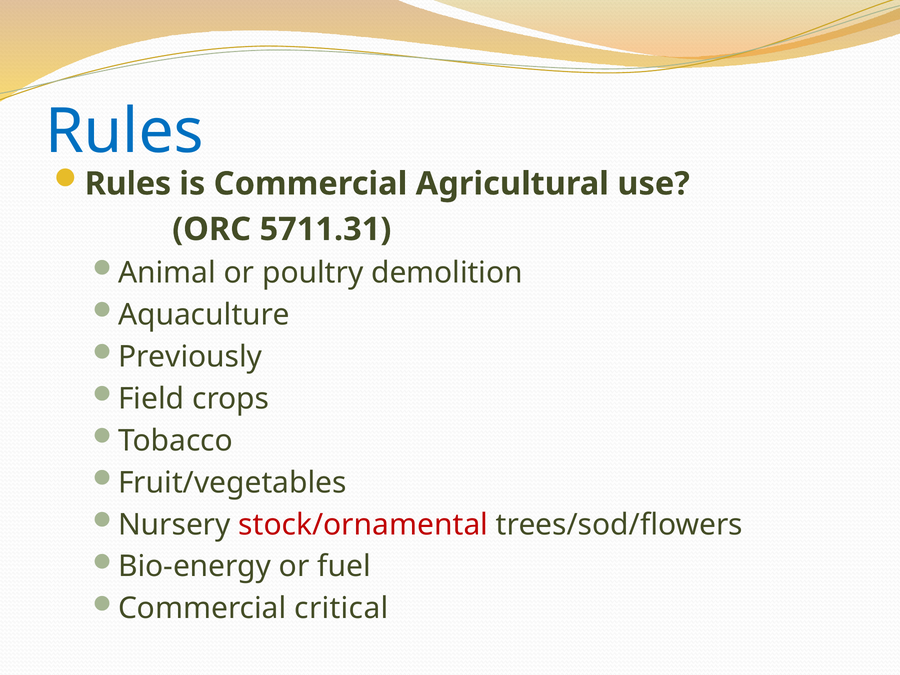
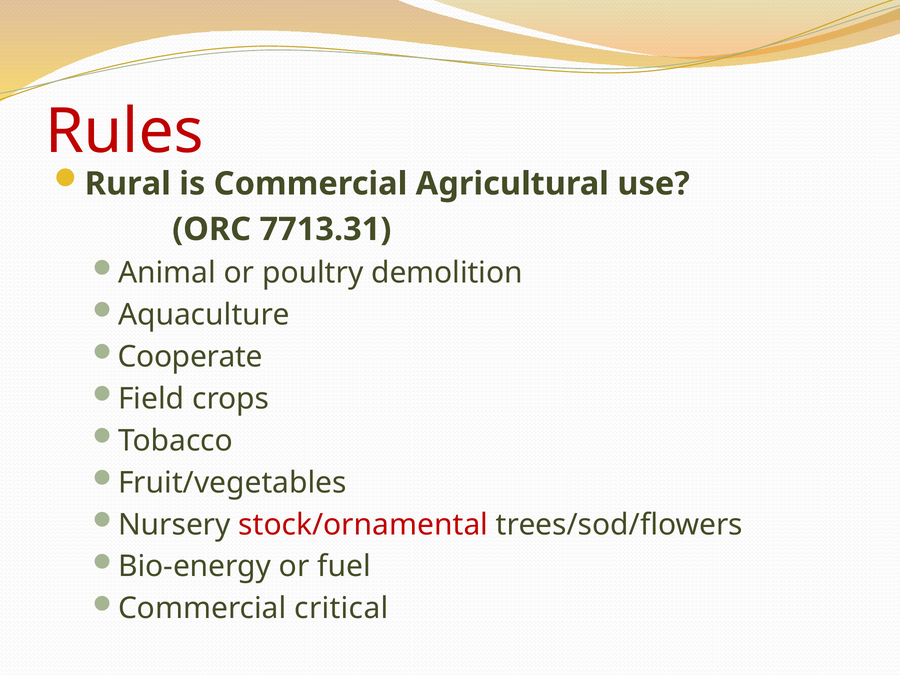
Rules at (124, 132) colour: blue -> red
Rules at (128, 184): Rules -> Rural
5711.31: 5711.31 -> 7713.31
Previously: Previously -> Cooperate
